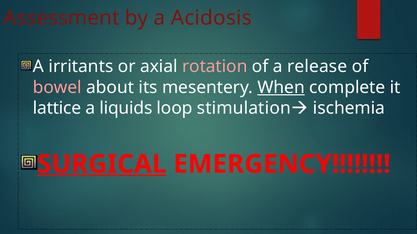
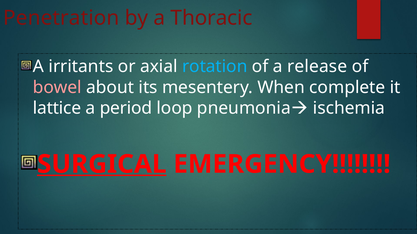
Assessment: Assessment -> Penetration
Acidosis: Acidosis -> Thoracic
rotation colour: pink -> light blue
When underline: present -> none
liquids: liquids -> period
stimulation: stimulation -> pneumonia
